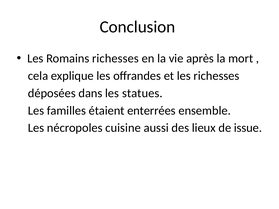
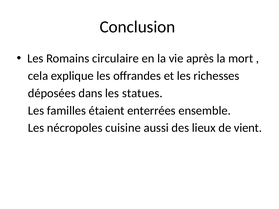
Romains richesses: richesses -> circulaire
issue: issue -> vient
